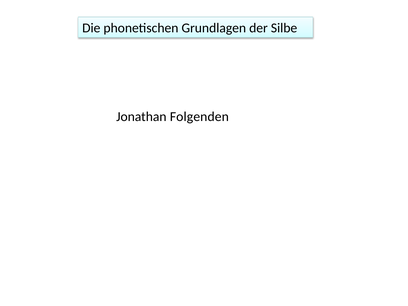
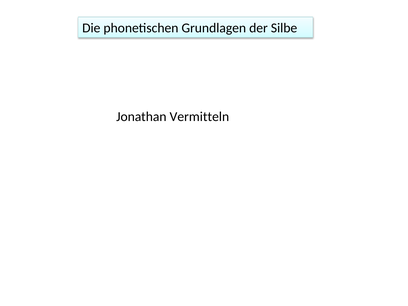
Folgenden: Folgenden -> Vermitteln
